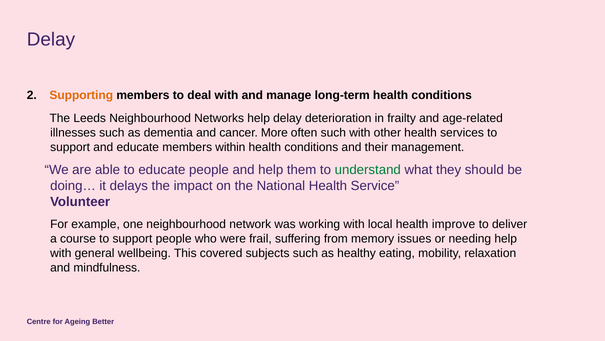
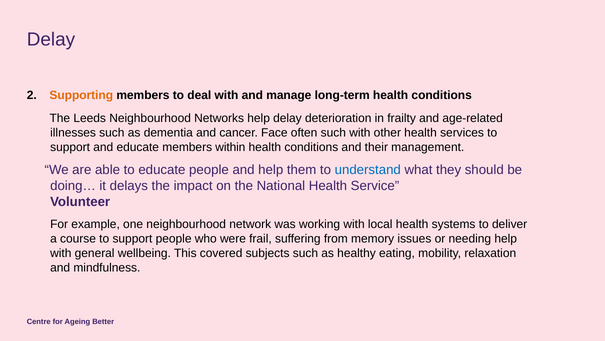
More: More -> Face
understand colour: green -> blue
improve: improve -> systems
